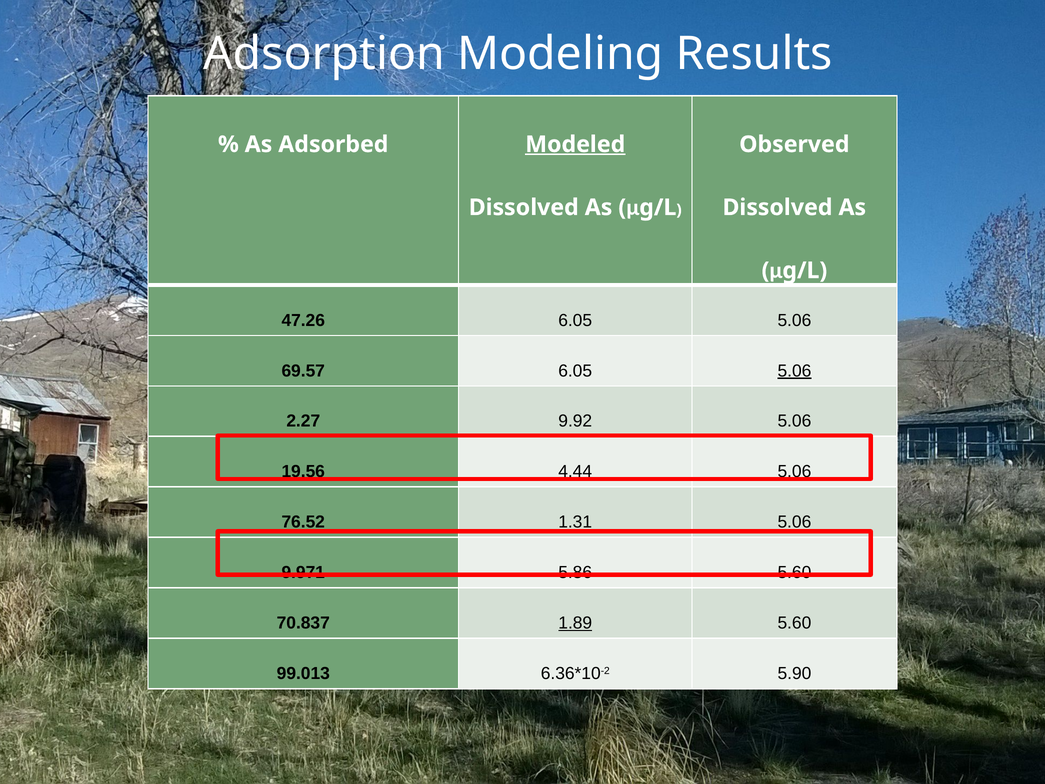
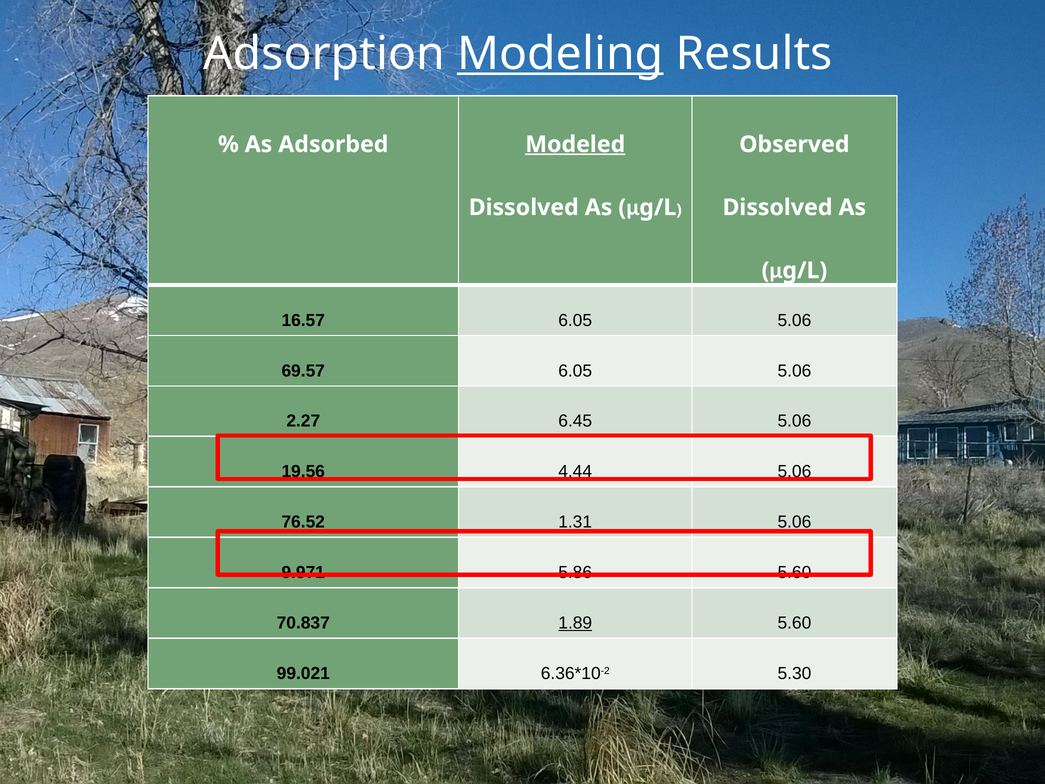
Modeling underline: none -> present
47.26: 47.26 -> 16.57
5.06 at (794, 371) underline: present -> none
9.92: 9.92 -> 6.45
99.013: 99.013 -> 99.021
5.90: 5.90 -> 5.30
